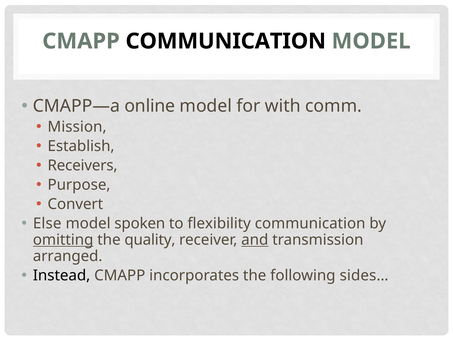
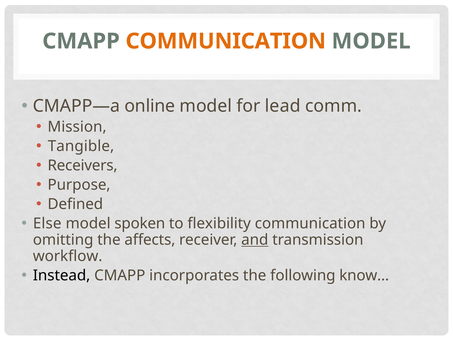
COMMUNICATION at (226, 41) colour: black -> orange
with: with -> lead
Establish: Establish -> Tangible
Convert: Convert -> Defined
omitting underline: present -> none
quality: quality -> affects
arranged: arranged -> workflow
sides…: sides… -> know…
